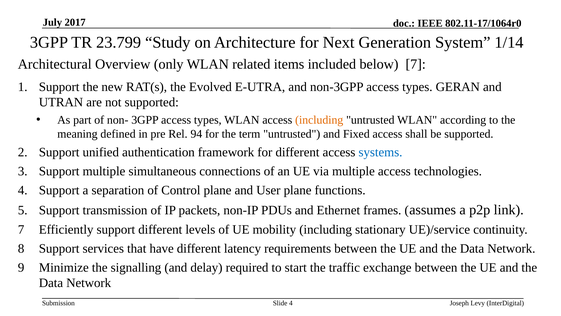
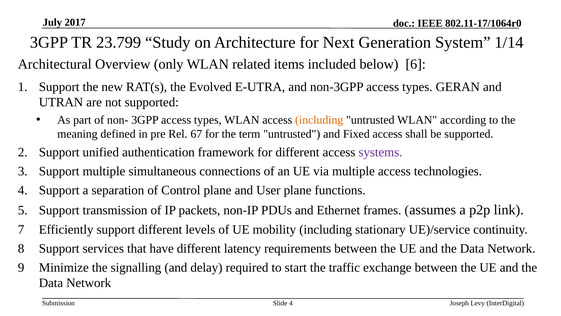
below 7: 7 -> 6
94: 94 -> 67
systems colour: blue -> purple
